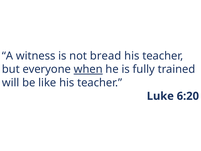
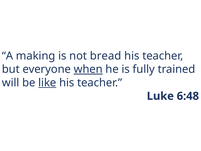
witness: witness -> making
like underline: none -> present
6:20: 6:20 -> 6:48
